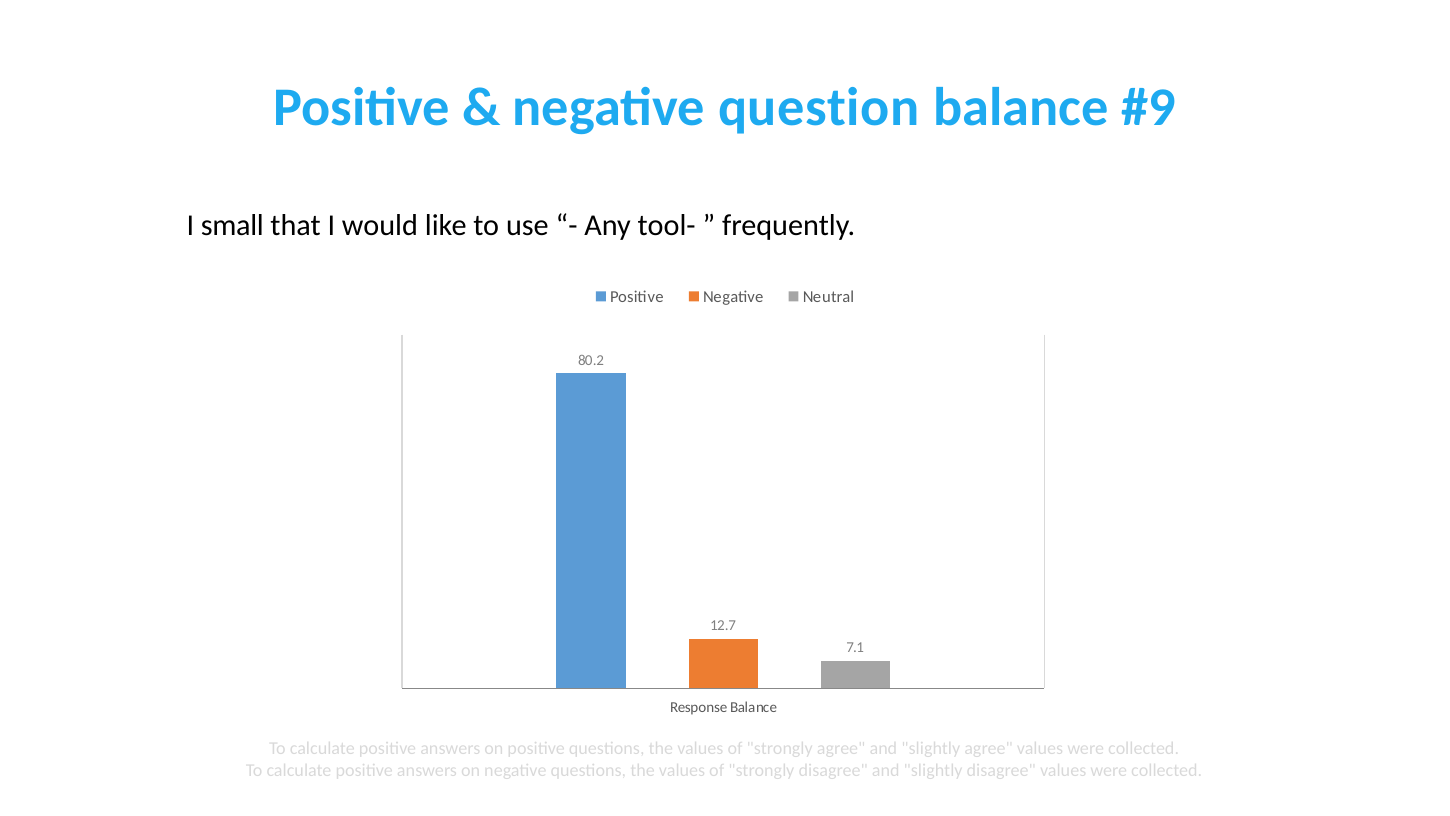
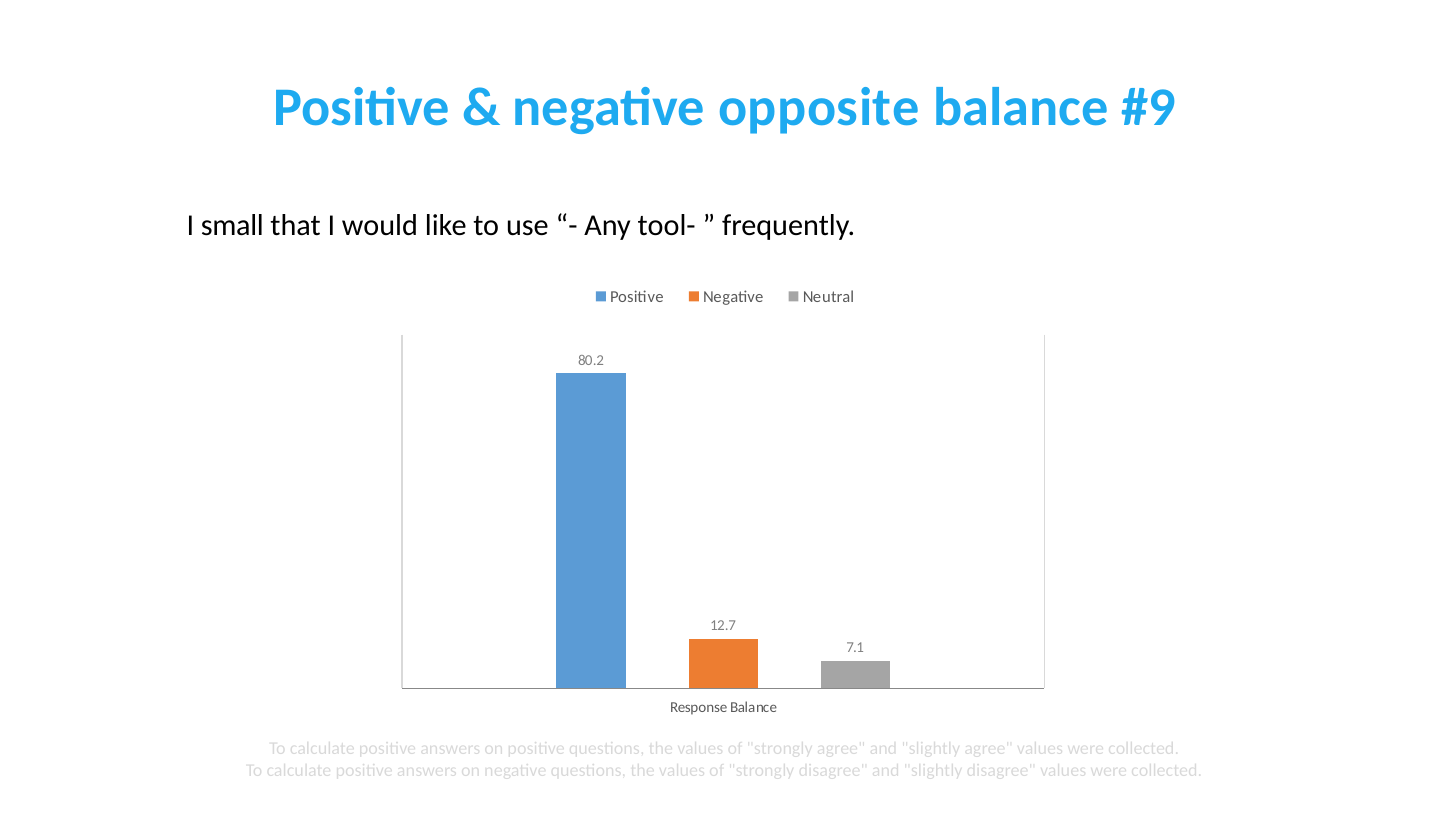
question: question -> opposite
